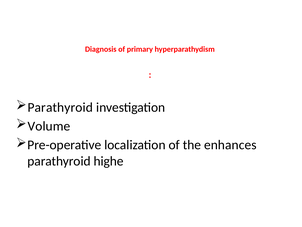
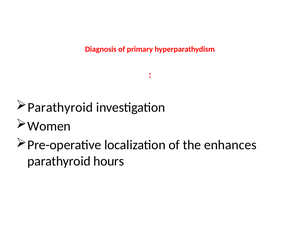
Volume: Volume -> Women
highe: highe -> hours
